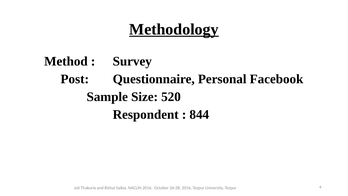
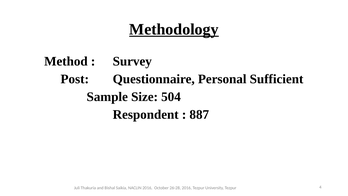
Facebook: Facebook -> Sufficient
520: 520 -> 504
844: 844 -> 887
